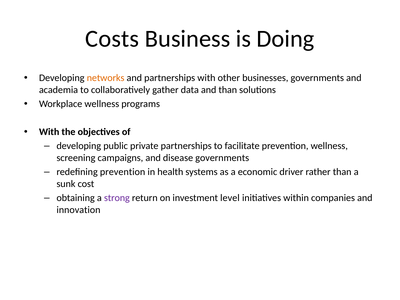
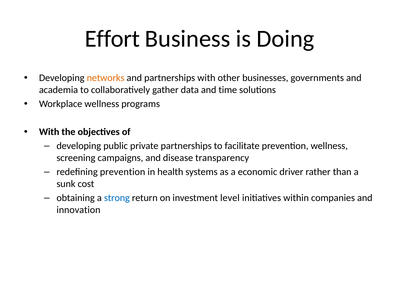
Costs: Costs -> Effort
and than: than -> time
disease governments: governments -> transparency
strong colour: purple -> blue
